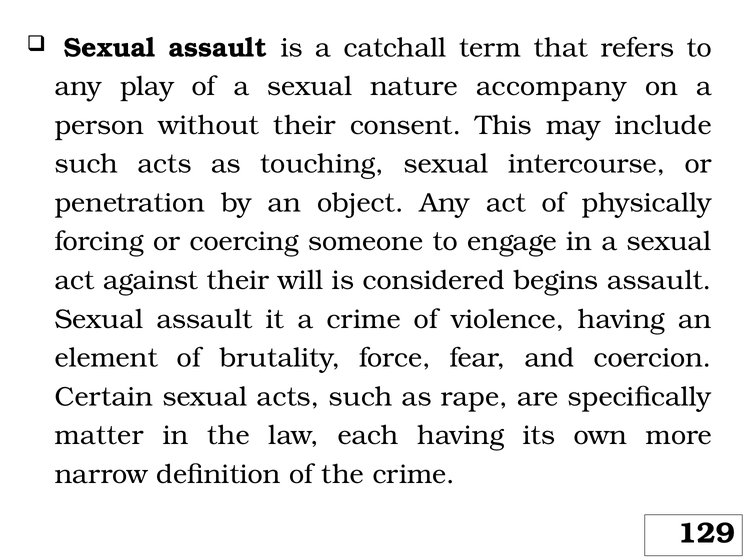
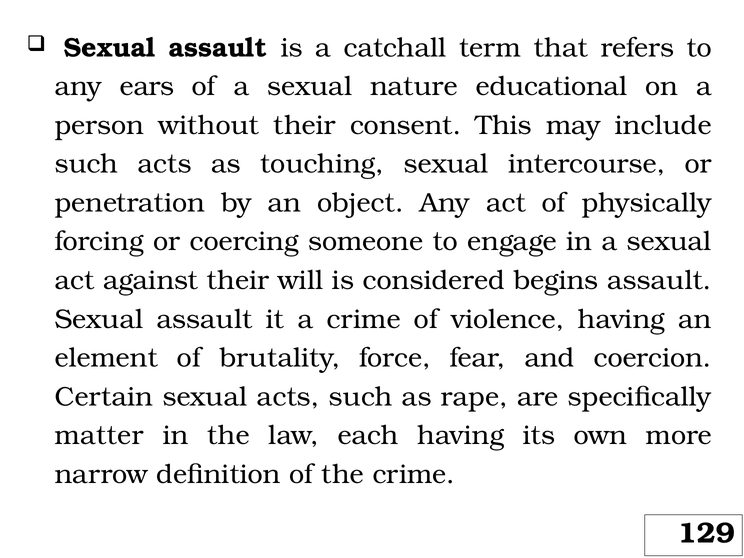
play: play -> ears
accompany: accompany -> educational
